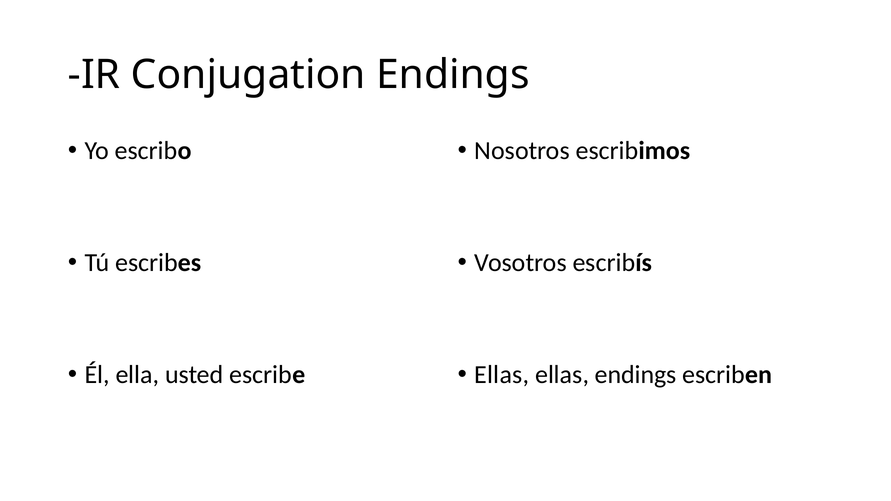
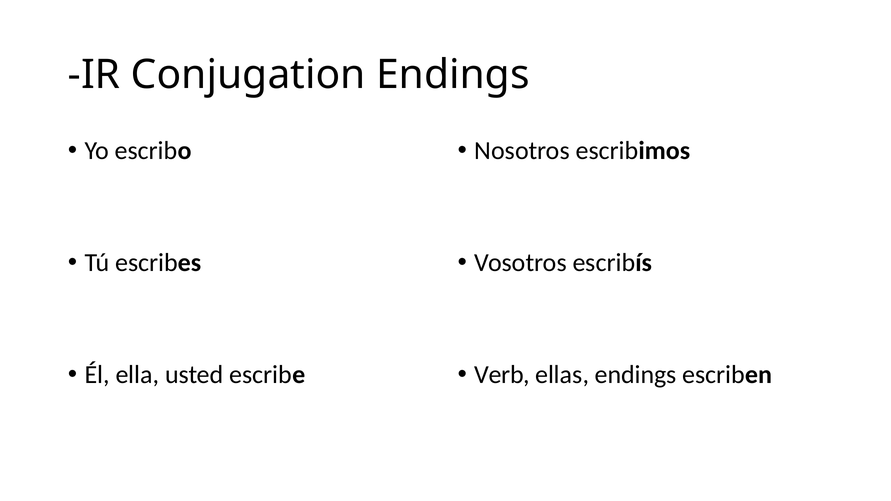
Ellas at (502, 375): Ellas -> Verb
